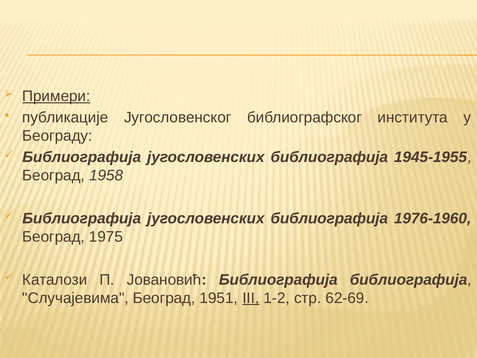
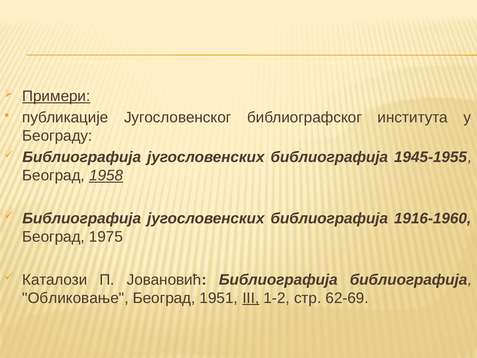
1958 underline: none -> present
1976-1960: 1976-1960 -> 1916-1960
Случајевима: Случајевима -> Обликовање
